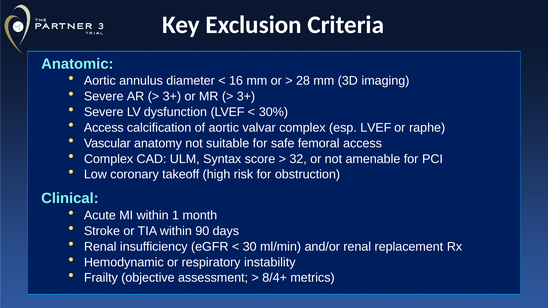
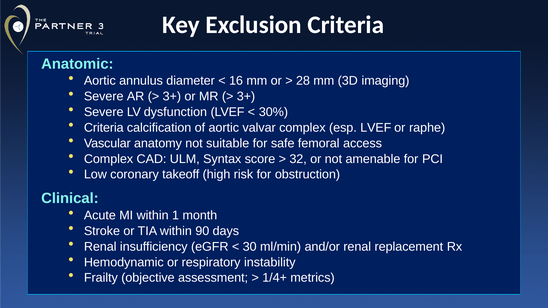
Access at (104, 128): Access -> Criteria
8/4+: 8/4+ -> 1/4+
